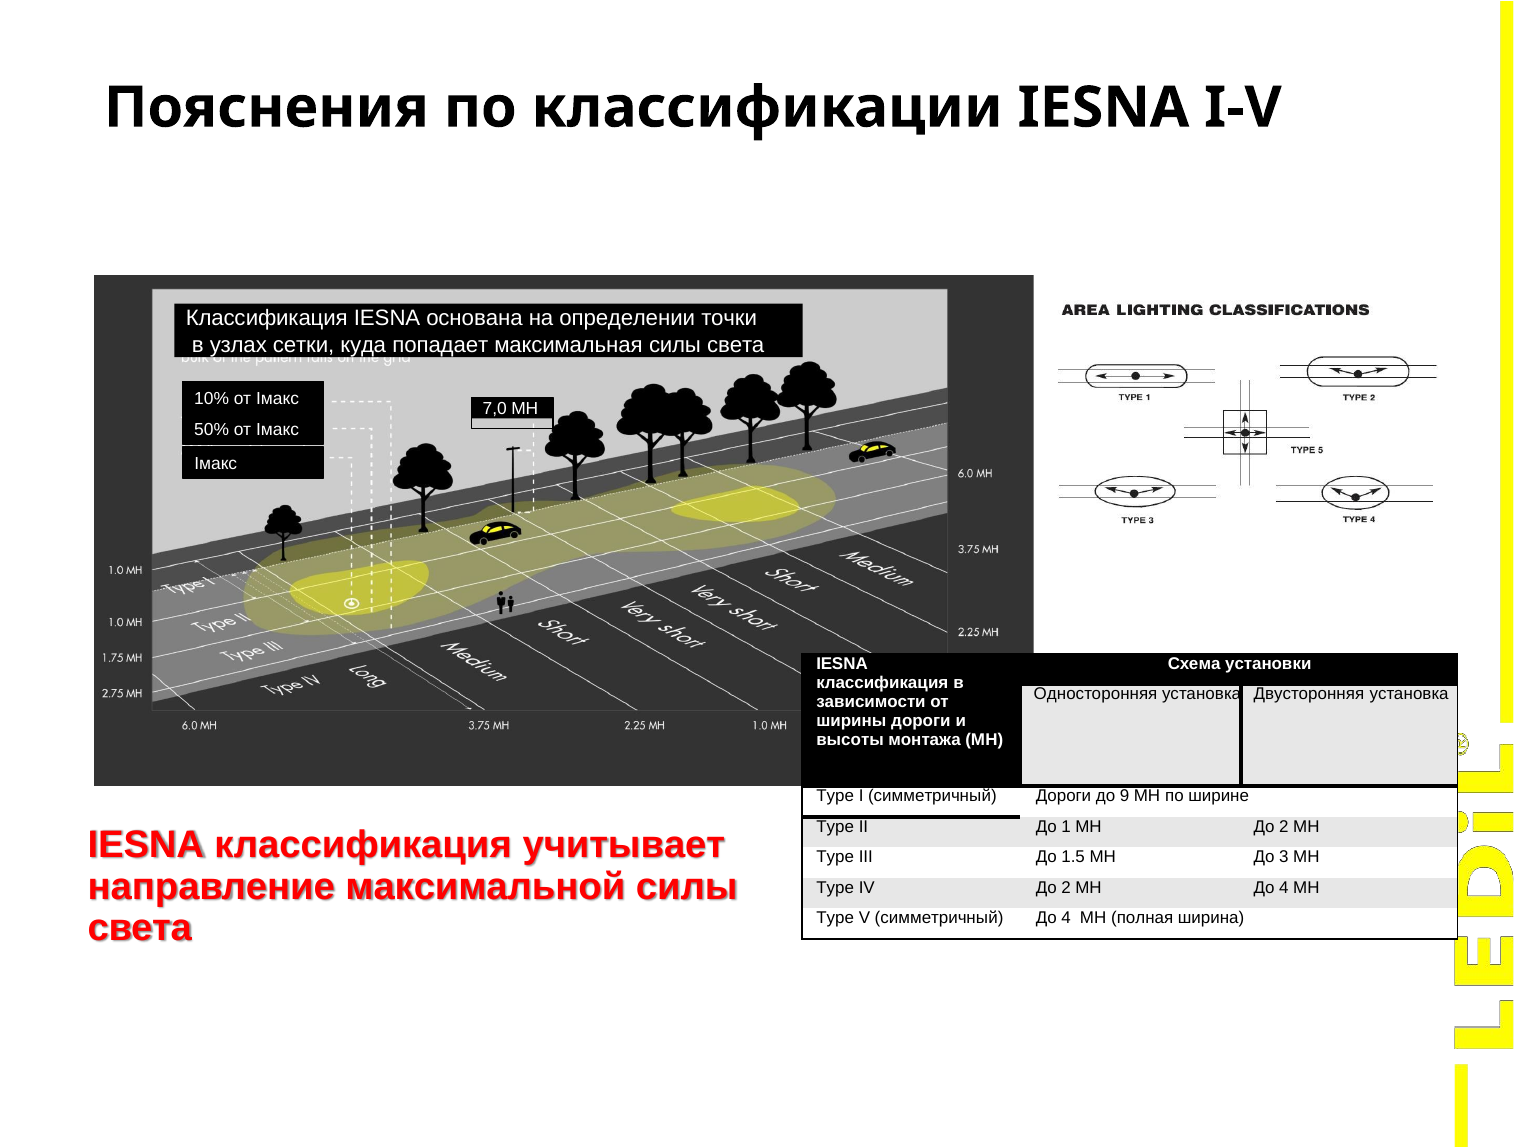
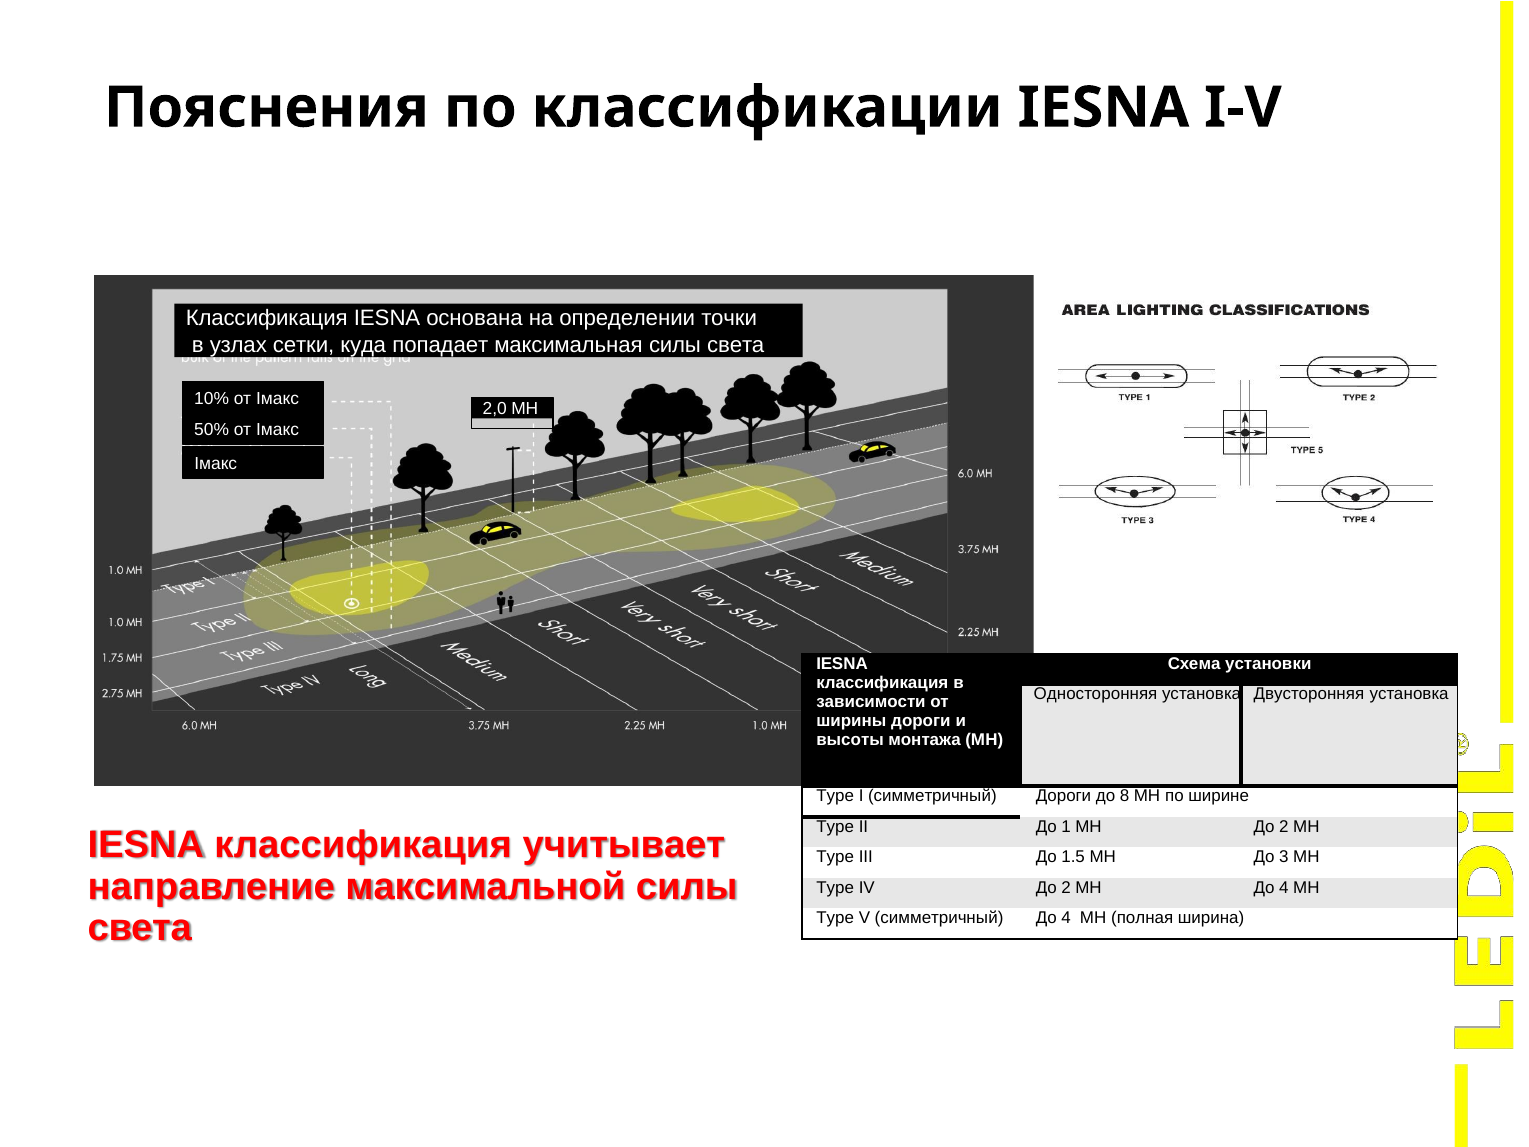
7,0: 7,0 -> 2,0
9: 9 -> 8
